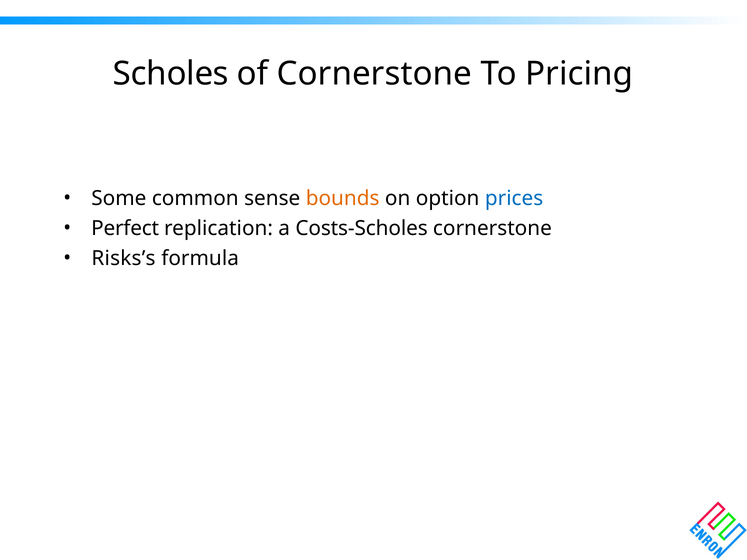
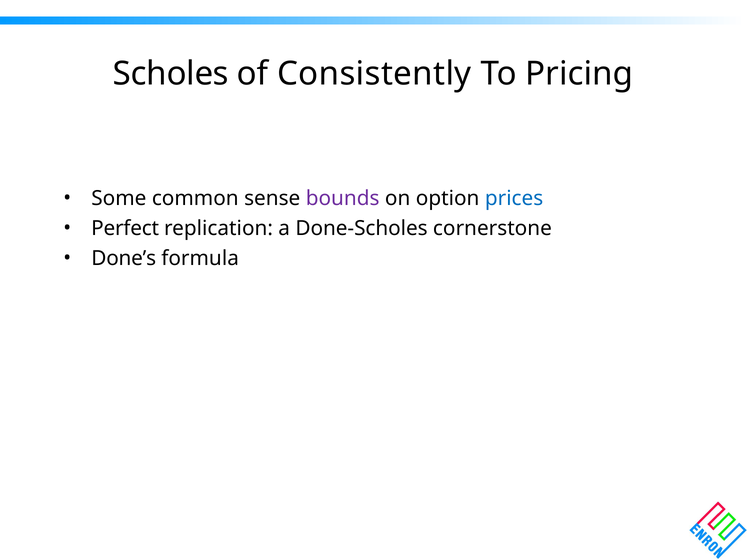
of Cornerstone: Cornerstone -> Consistently
bounds colour: orange -> purple
Costs-Scholes: Costs-Scholes -> Done-Scholes
Risks’s: Risks’s -> Done’s
